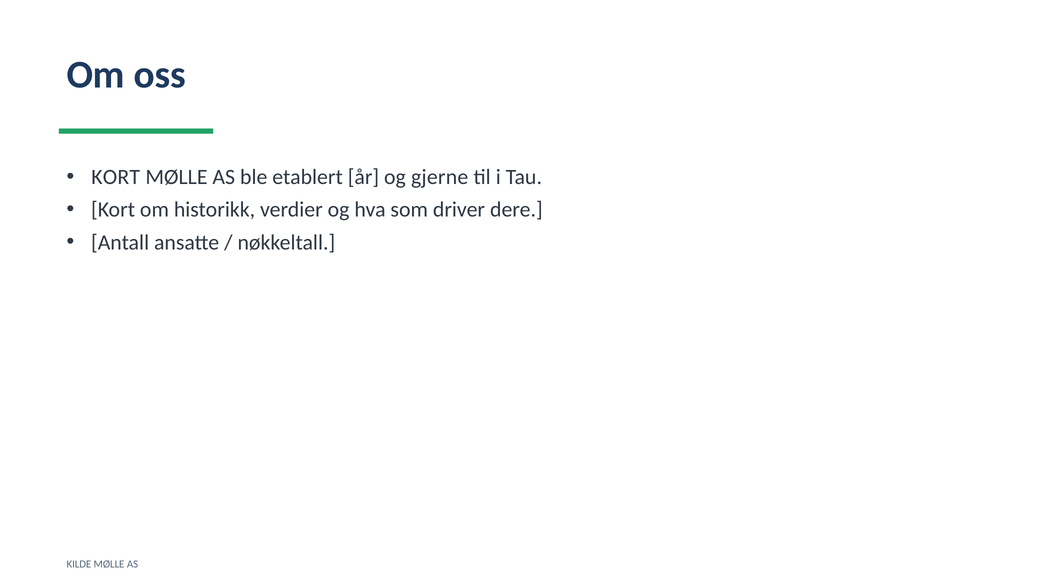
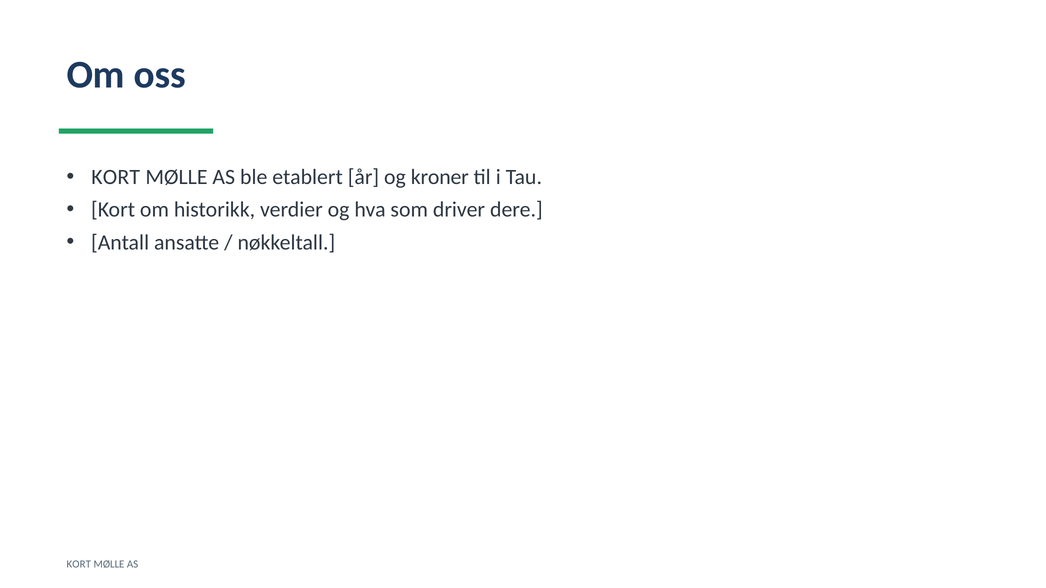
gjerne: gjerne -> kroner
KILDE at (79, 565): KILDE -> KORT
